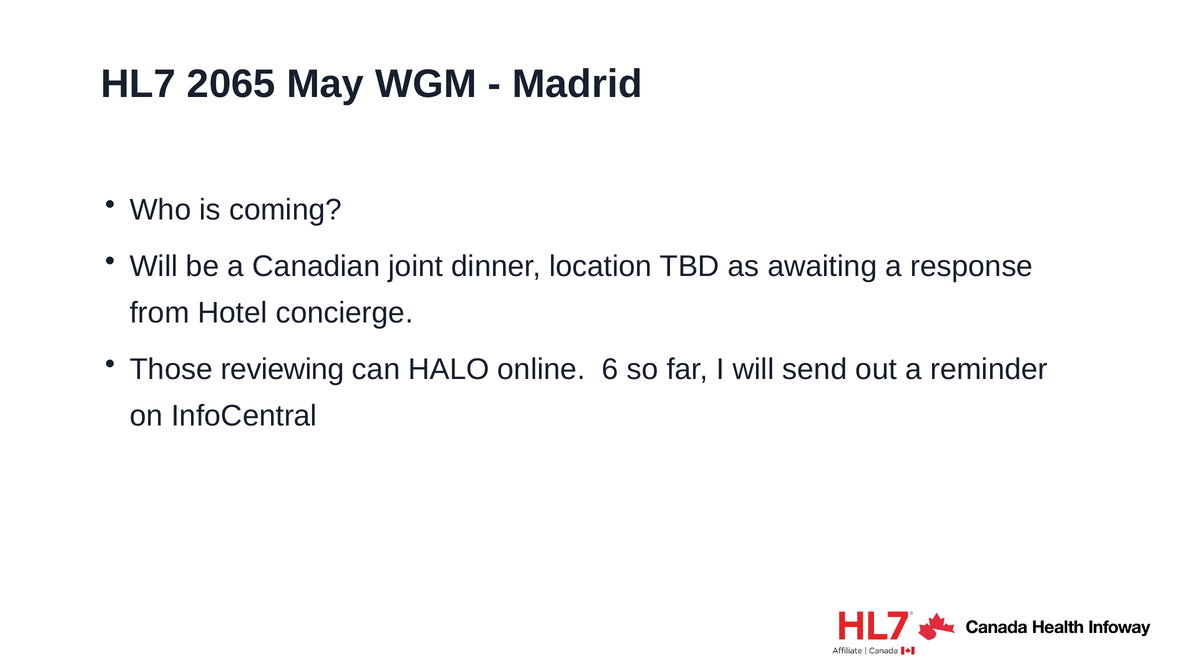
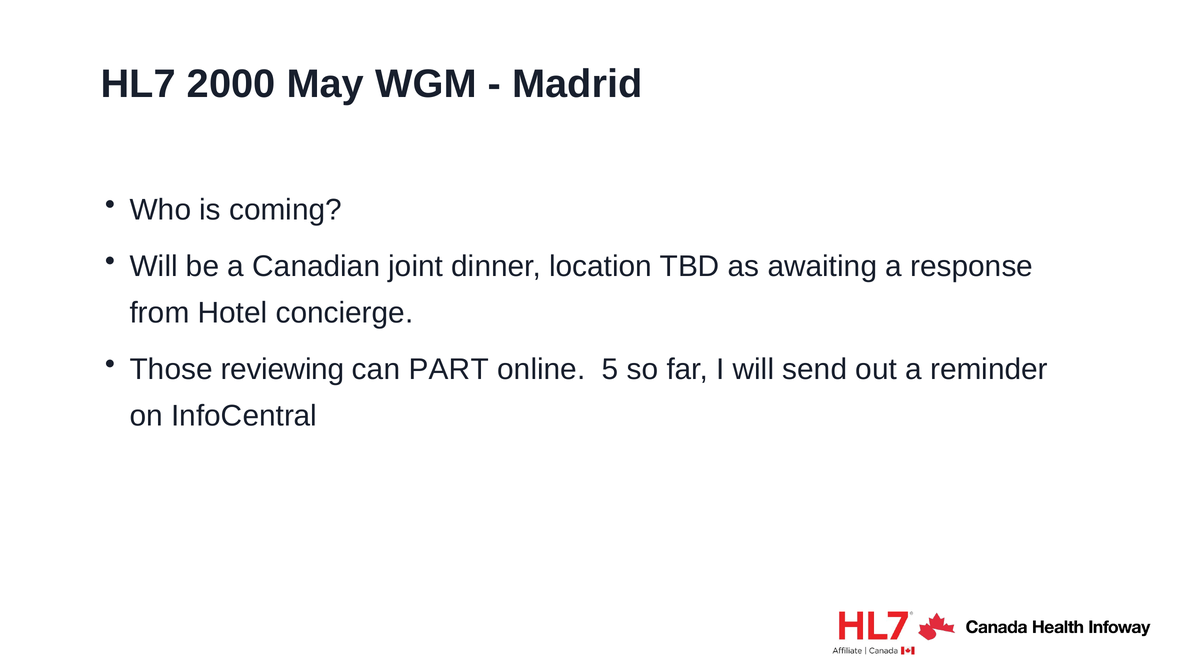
2065: 2065 -> 2000
HALO: HALO -> PART
6: 6 -> 5
